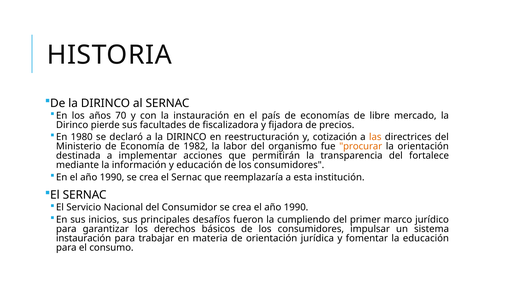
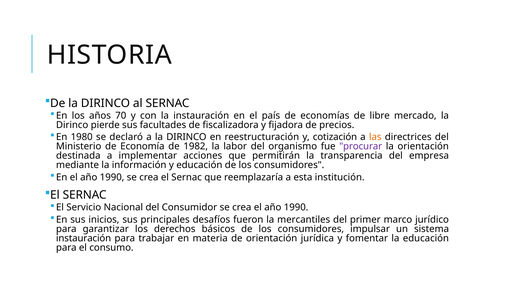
procurar colour: orange -> purple
fortalece: fortalece -> empresa
cumpliendo: cumpliendo -> mercantiles
